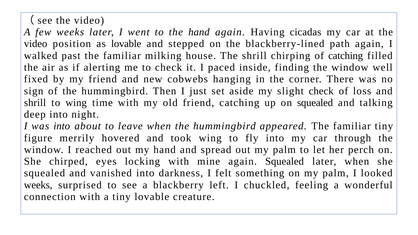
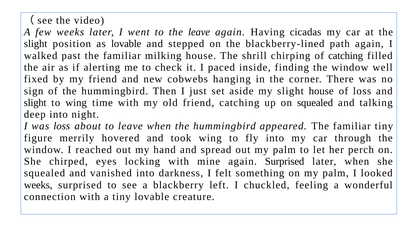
the hand: hand -> leave
video at (36, 44): video -> slight
slight check: check -> house
shrill at (35, 103): shrill -> slight
was into: into -> loss
again Squealed: Squealed -> Surprised
